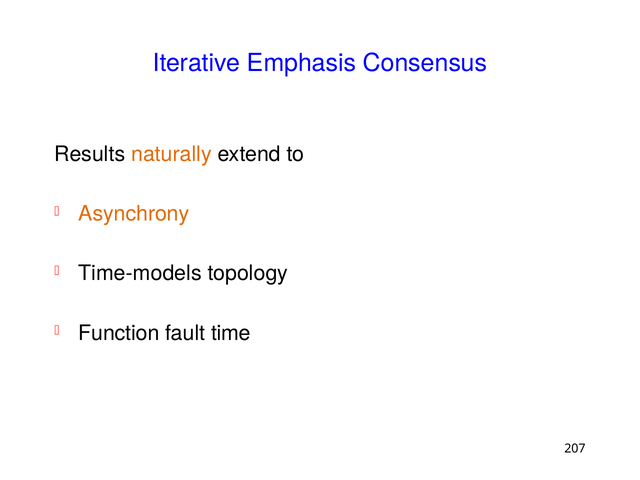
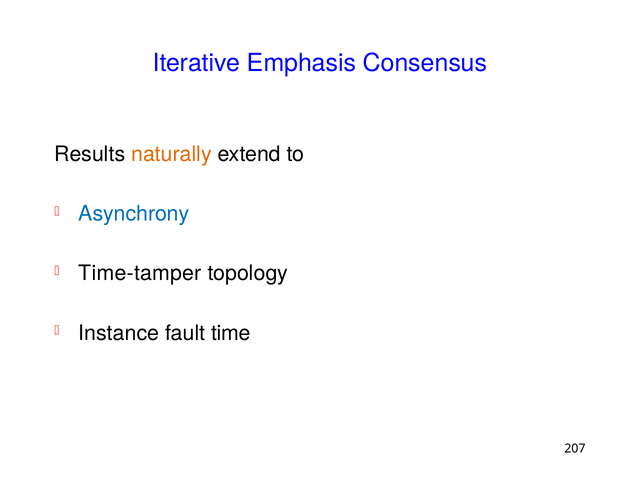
Asynchrony colour: orange -> blue
Time-models: Time-models -> Time-tamper
Function: Function -> Instance
